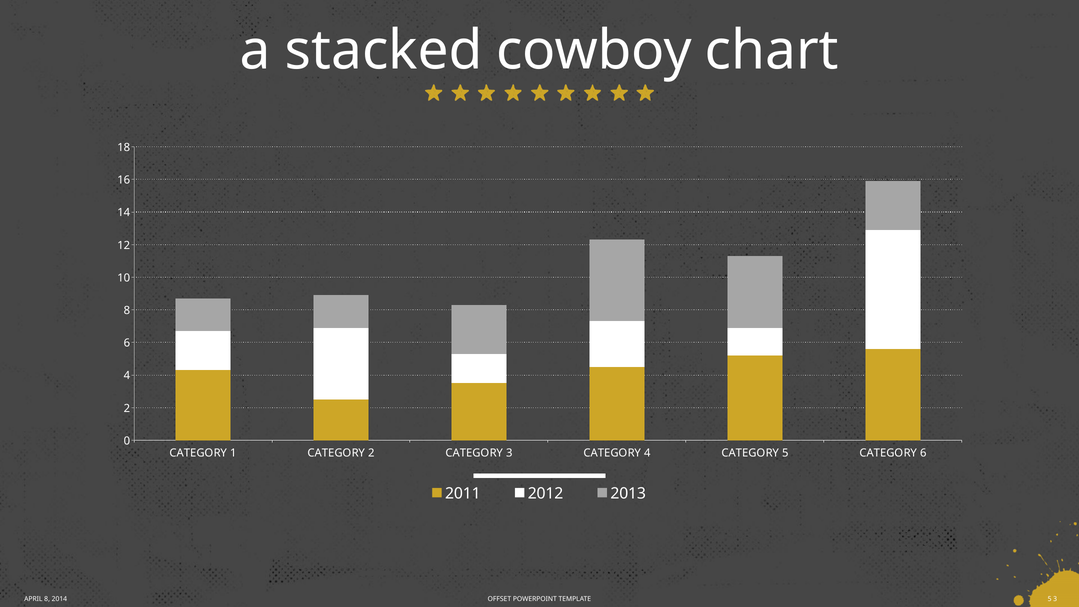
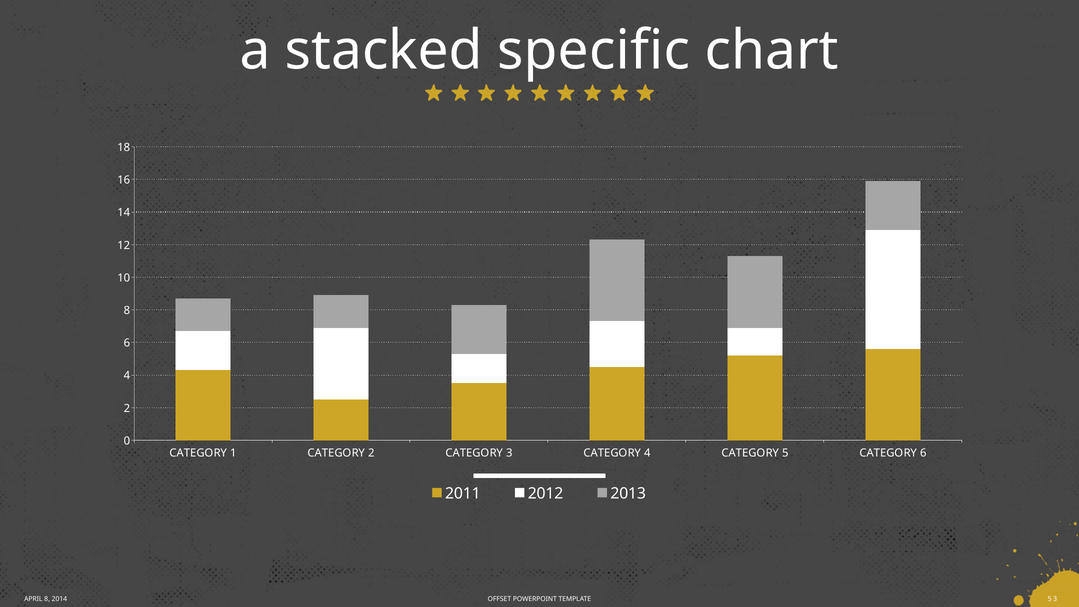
cowboy: cowboy -> specific
